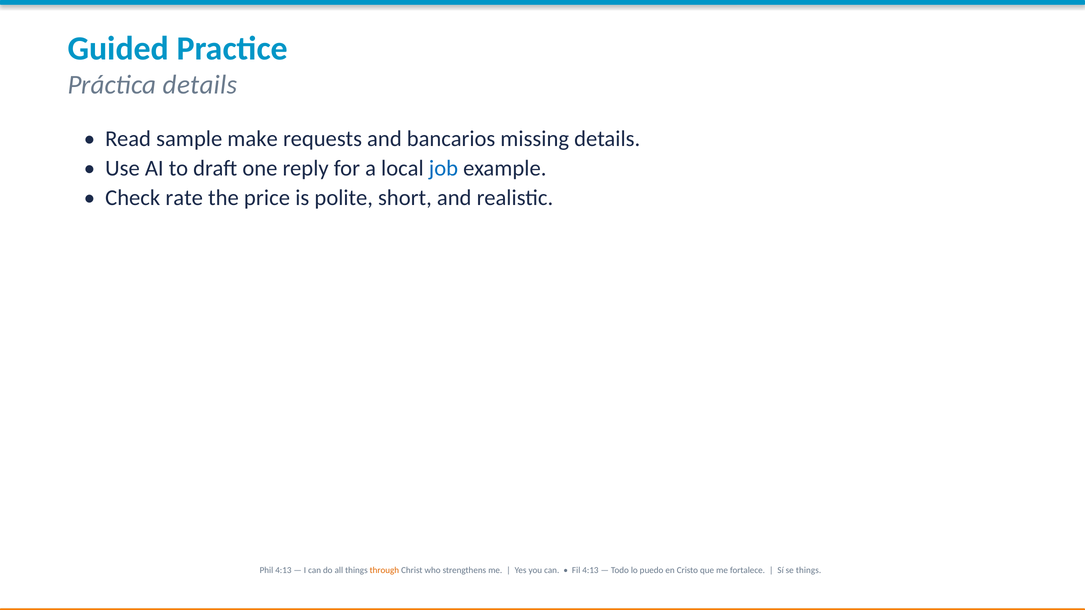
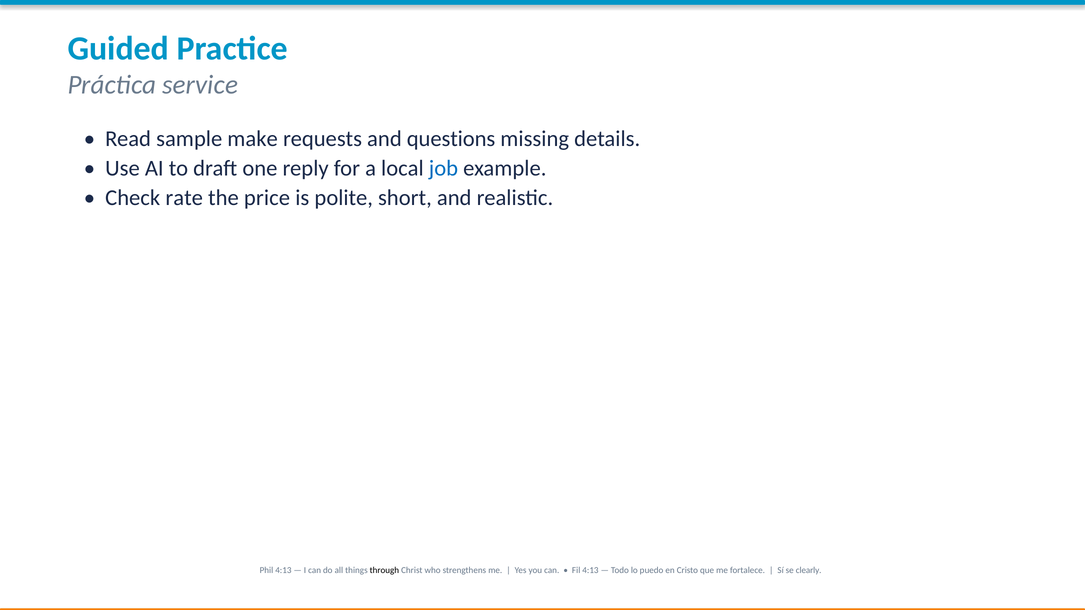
Práctica details: details -> service
bancarios: bancarios -> questions
through colour: orange -> black
se things: things -> clearly
